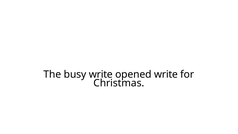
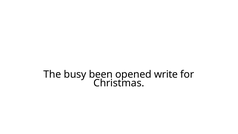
busy write: write -> been
